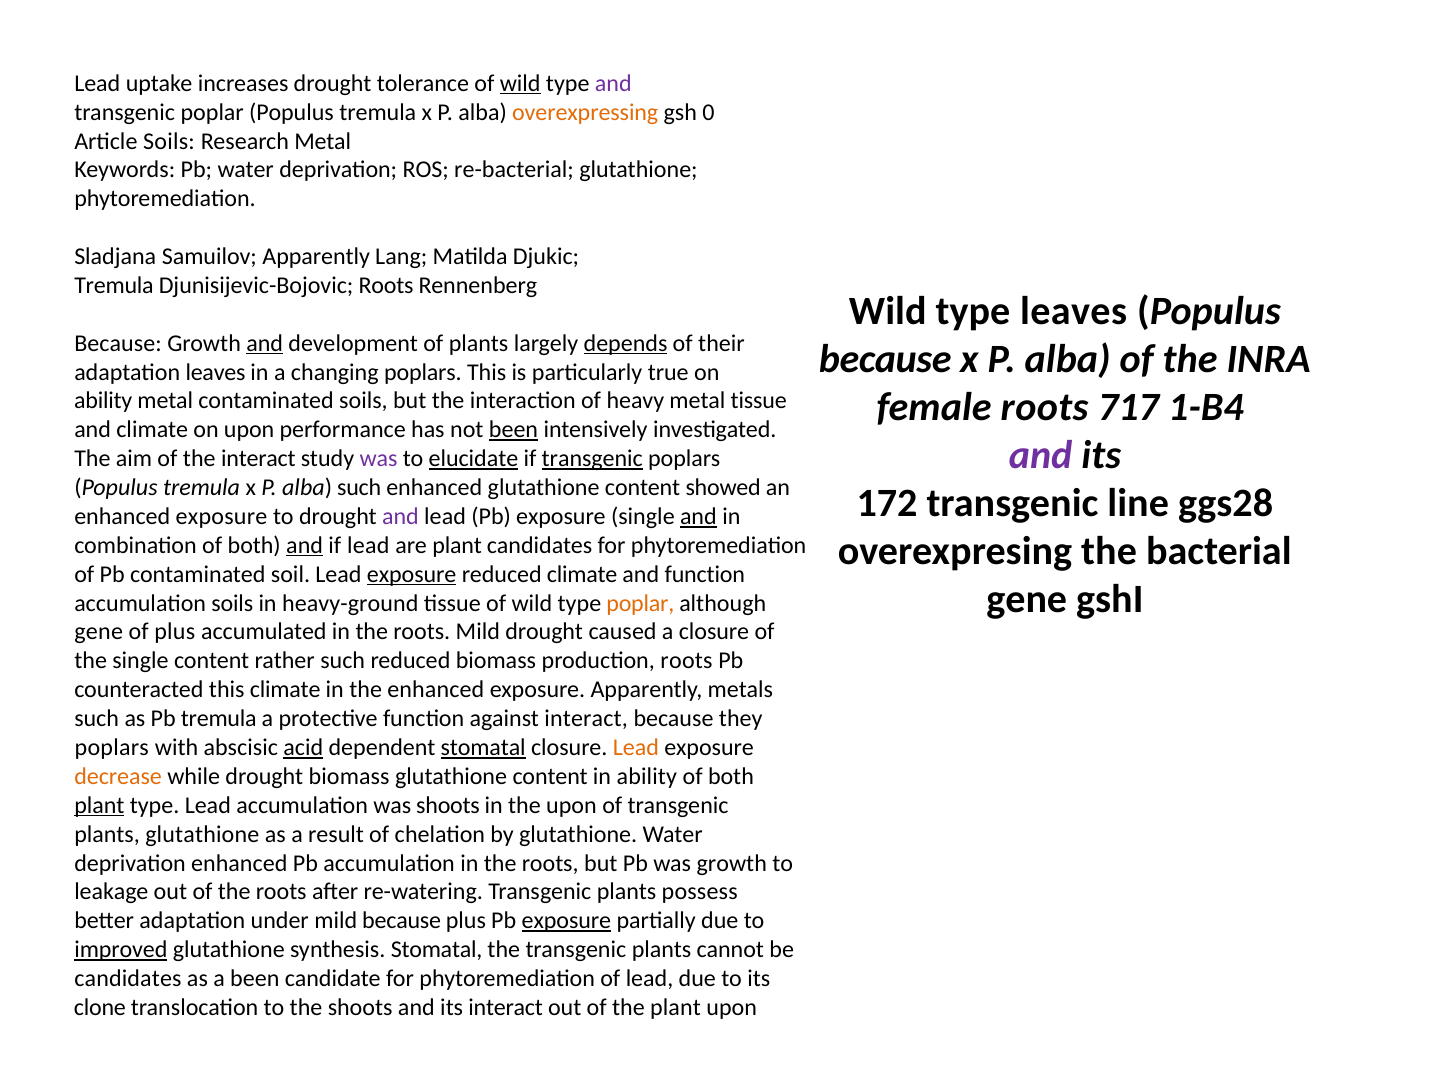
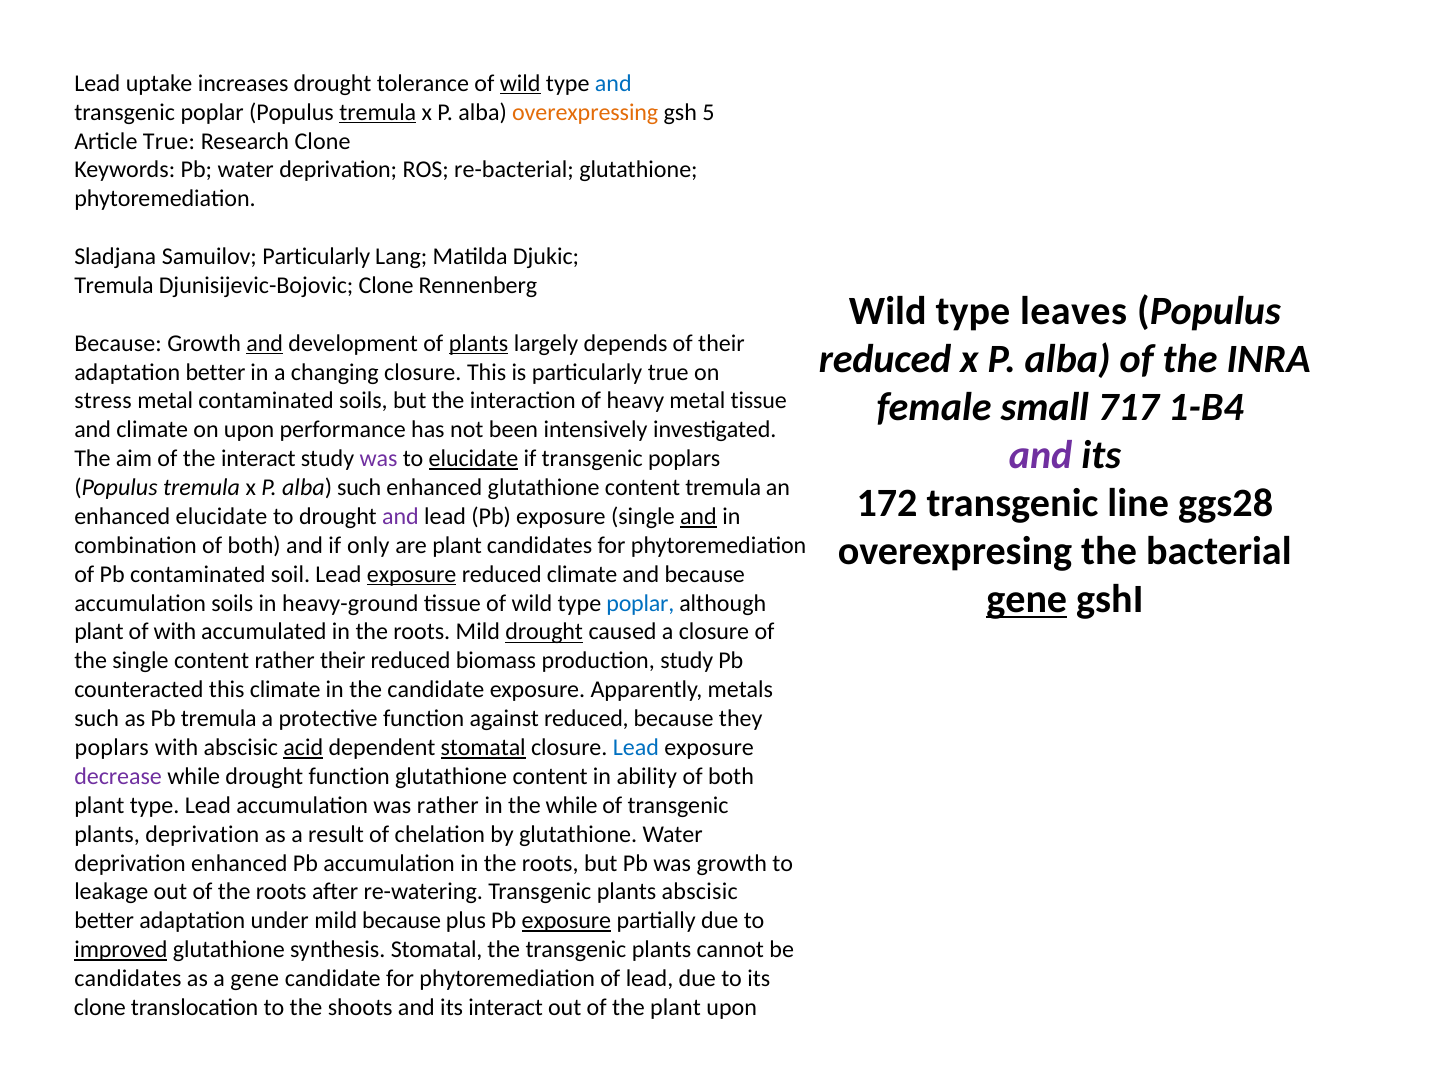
and at (613, 83) colour: purple -> blue
tremula at (378, 112) underline: none -> present
0: 0 -> 5
Article Soils: Soils -> True
Research Metal: Metal -> Clone
Samuilov Apparently: Apparently -> Particularly
Djunisijevic-Bojovic Roots: Roots -> Clone
plants at (479, 343) underline: none -> present
depends underline: present -> none
because at (885, 359): because -> reduced
adaptation leaves: leaves -> better
changing poplars: poplars -> closure
female roots: roots -> small
ability at (103, 401): ability -> stress
been at (514, 430) underline: present -> none
transgenic at (592, 459) underline: present -> none
content showed: showed -> tremula
exposure at (222, 517): exposure -> elucidate
and at (305, 545) underline: present -> none
if lead: lead -> only
and function: function -> because
gene at (1027, 600) underline: none -> present
poplar at (640, 603) colour: orange -> blue
gene at (99, 632): gene -> plant
of plus: plus -> with
drought at (544, 632) underline: none -> present
rather such: such -> their
production roots: roots -> study
the enhanced: enhanced -> candidate
against interact: interact -> reduced
Lead at (636, 748) colour: orange -> blue
decrease colour: orange -> purple
drought biomass: biomass -> function
plant at (99, 805) underline: present -> none
was shoots: shoots -> rather
the upon: upon -> while
plants glutathione: glutathione -> deprivation
plants possess: possess -> abscisic
a been: been -> gene
